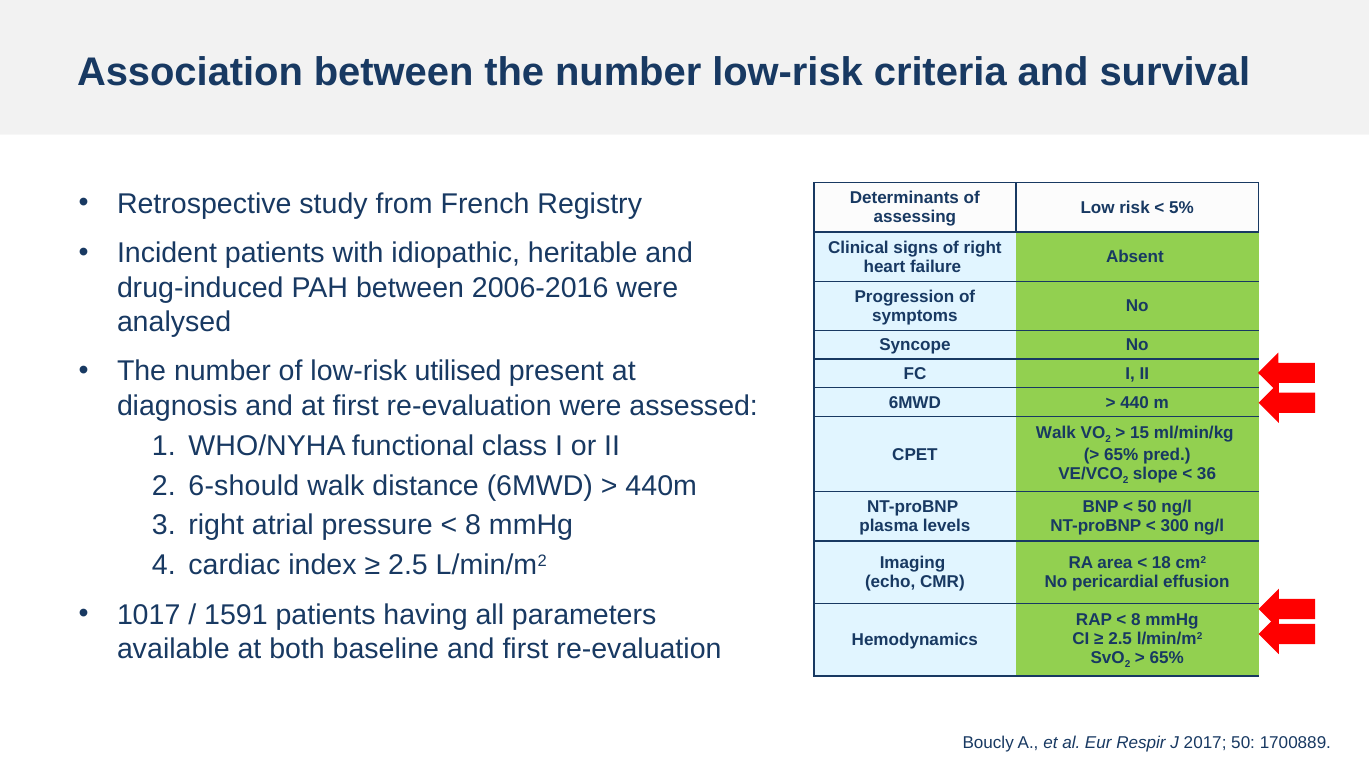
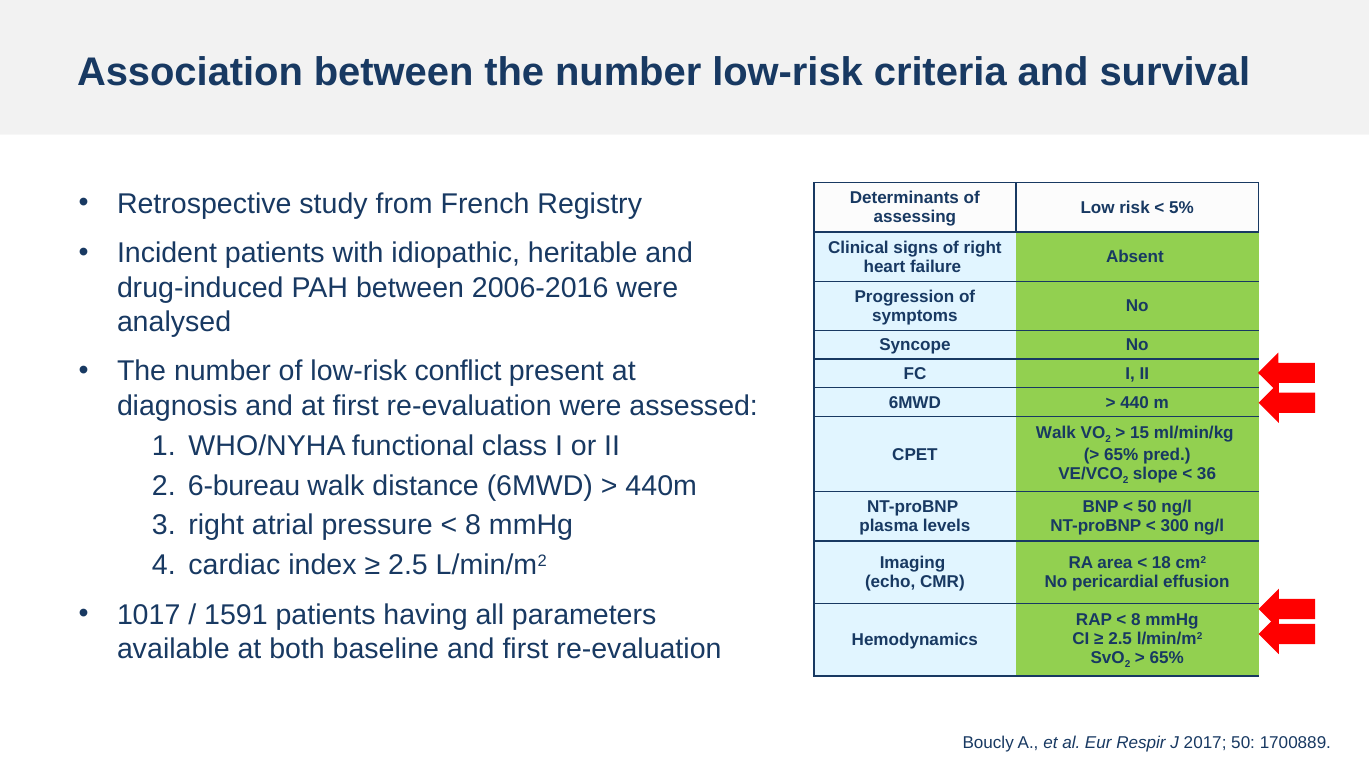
utilised: utilised -> conflict
6-should: 6-should -> 6-bureau
